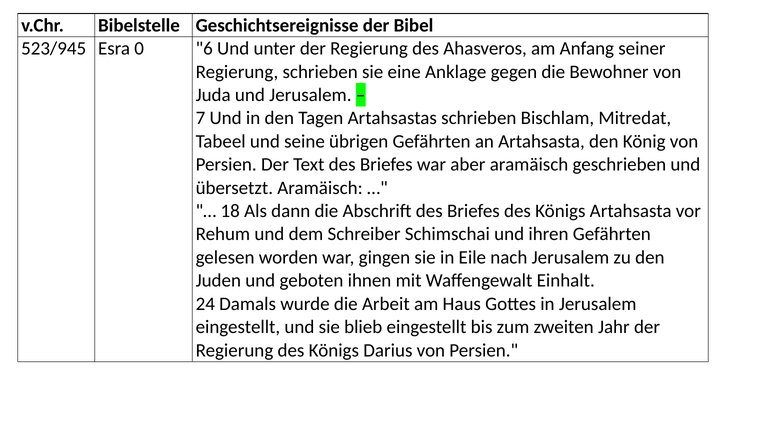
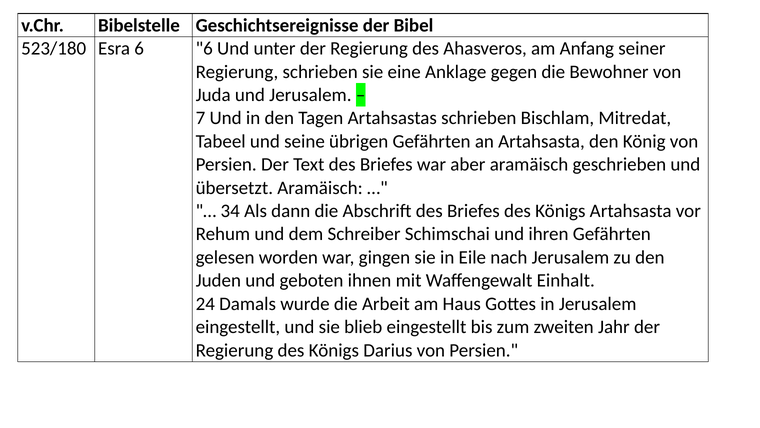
523/945: 523/945 -> 523/180
Esra 0: 0 -> 6
18: 18 -> 34
